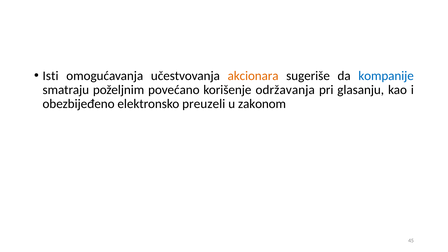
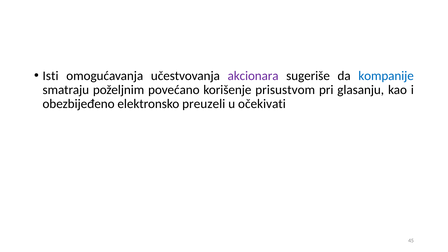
akcionara colour: orange -> purple
održavanja: održavanja -> prisustvom
zakonom: zakonom -> očekivati
